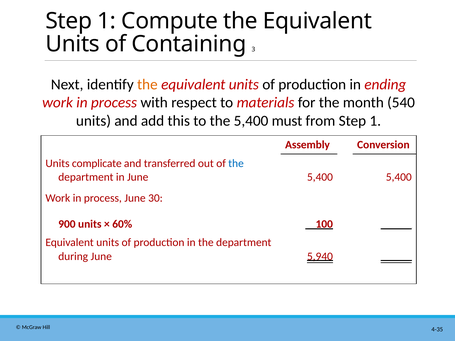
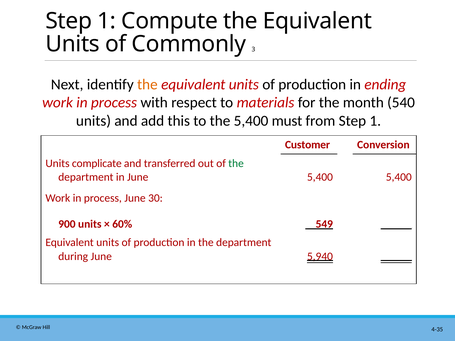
Containing: Containing -> Commonly
Assembly: Assembly -> Customer
the at (236, 163) colour: blue -> green
100: 100 -> 549
